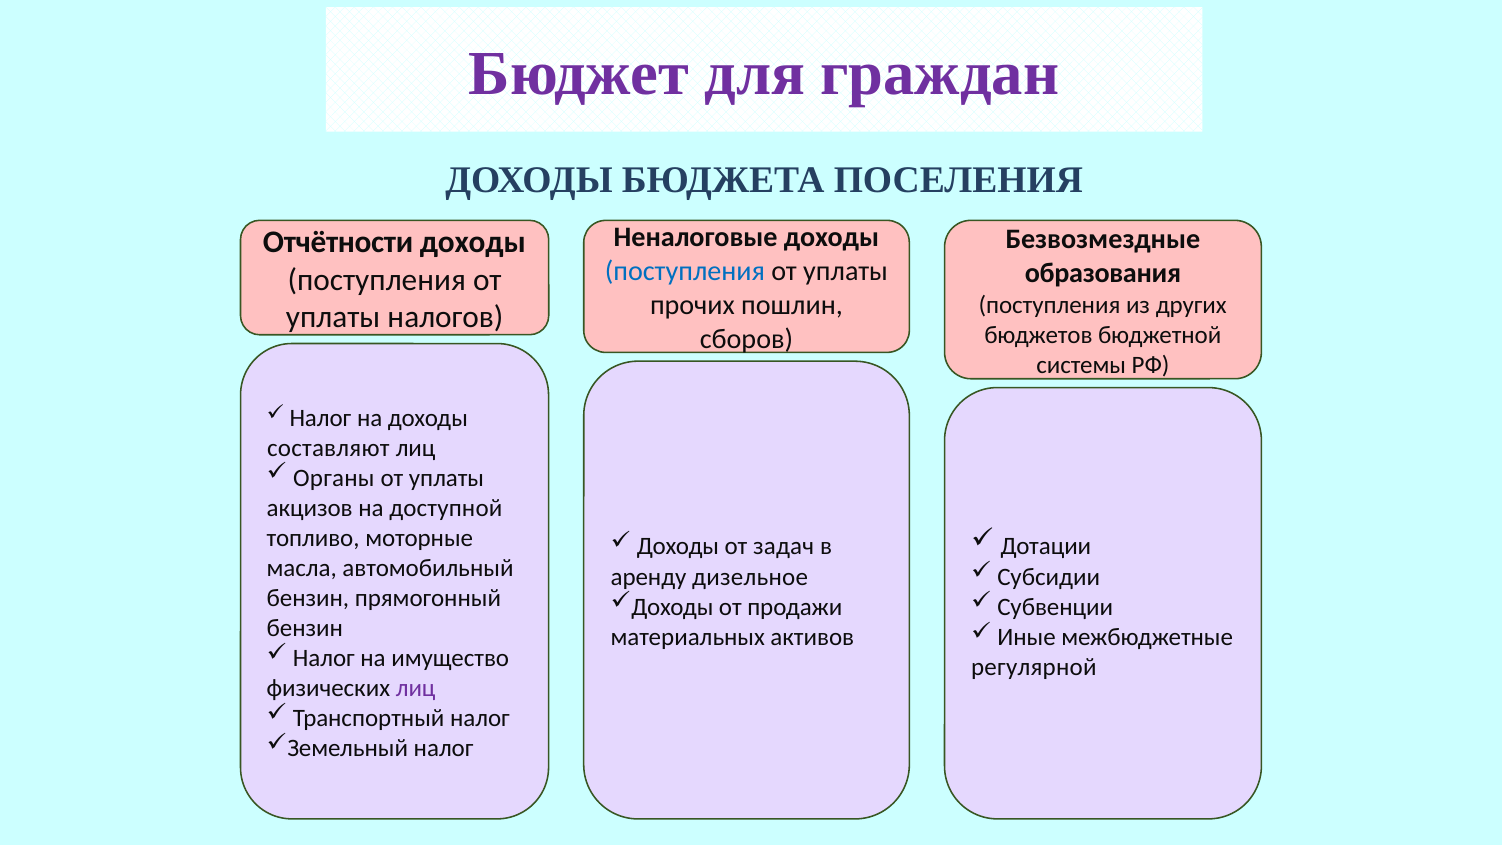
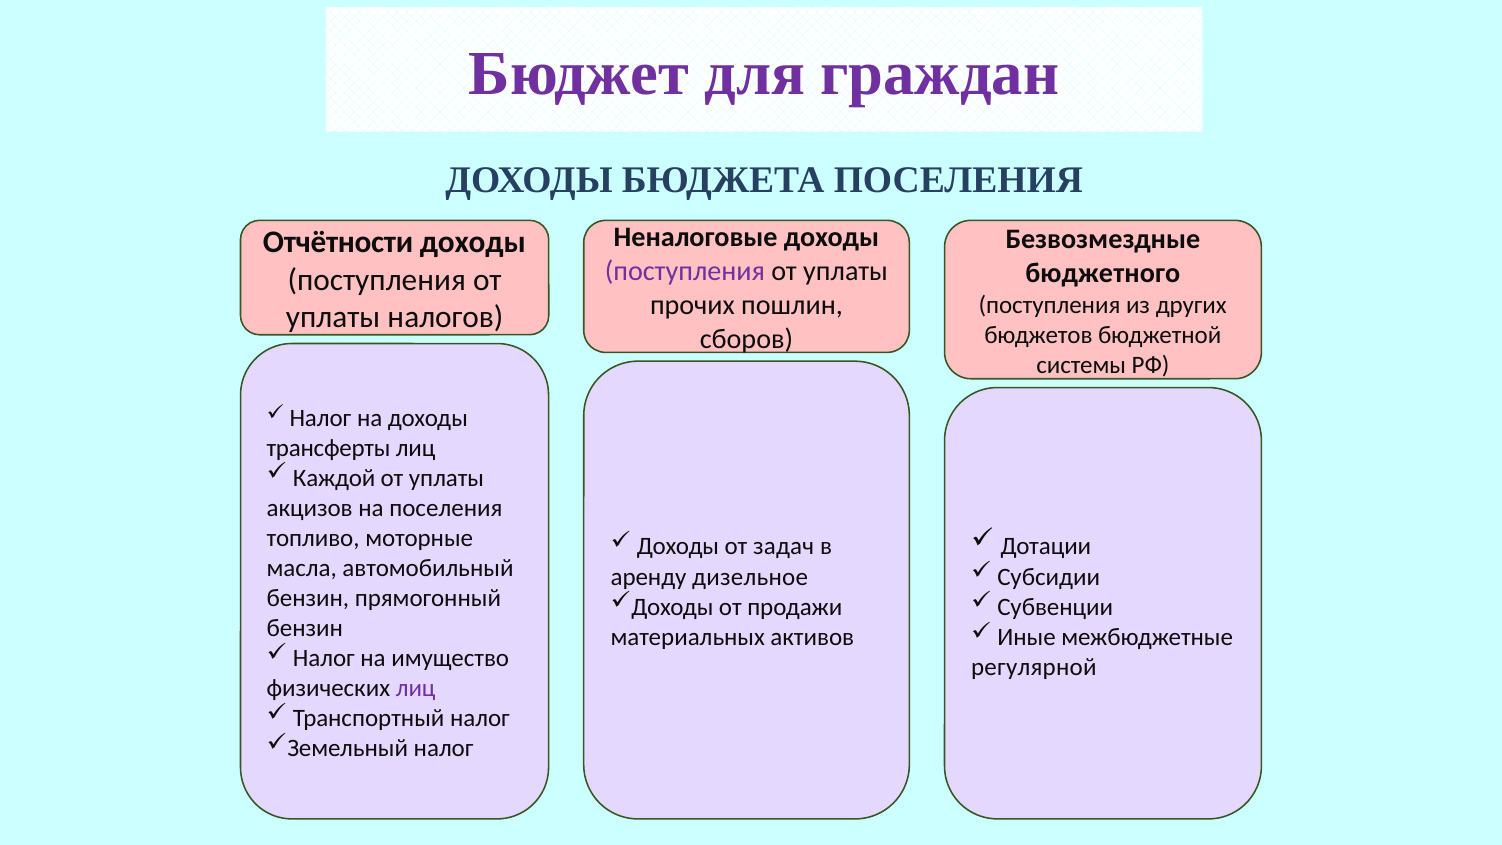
поступления at (685, 271) colour: blue -> purple
образования: образования -> бюджетного
составляют: составляют -> трансферты
Органы: Органы -> Каждой
на доступной: доступной -> поселения
